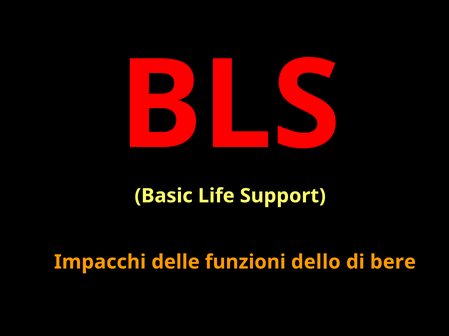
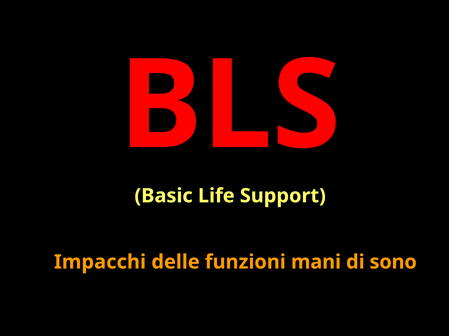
dello: dello -> mani
bere: bere -> sono
